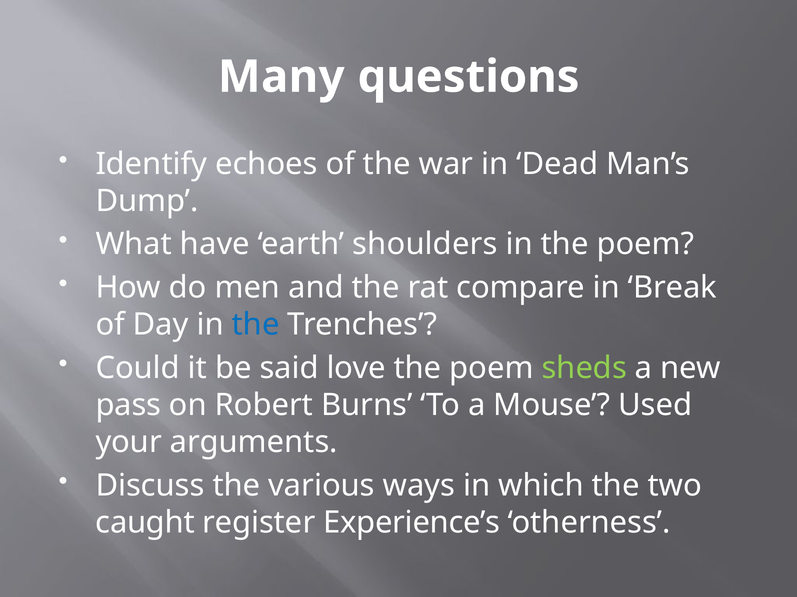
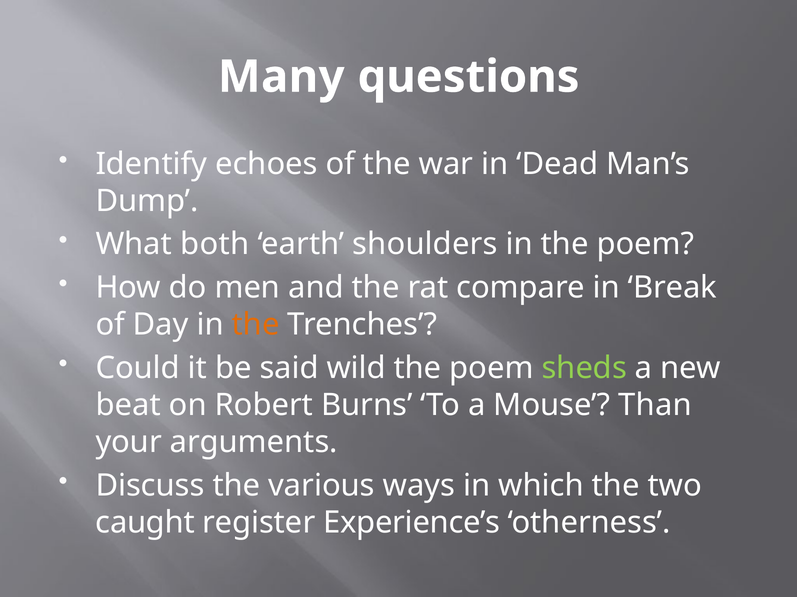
have: have -> both
the at (256, 325) colour: blue -> orange
love: love -> wild
pass: pass -> beat
Used: Used -> Than
